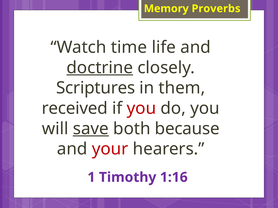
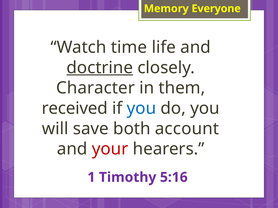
Proverbs: Proverbs -> Everyone
Scriptures: Scriptures -> Character
you at (141, 109) colour: red -> blue
save underline: present -> none
because: because -> account
1:16: 1:16 -> 5:16
